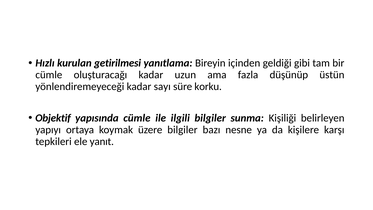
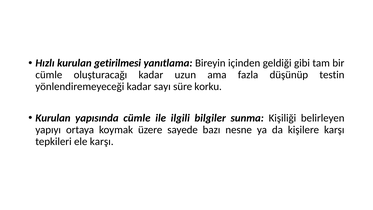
üstün: üstün -> testin
Objektif at (53, 118): Objektif -> Kurulan
üzere bilgiler: bilgiler -> sayede
ele yanıt: yanıt -> karşı
